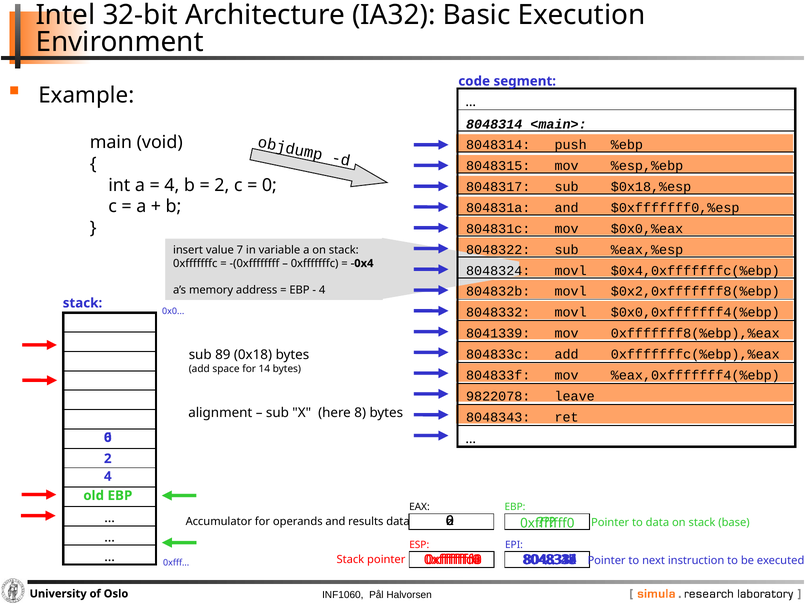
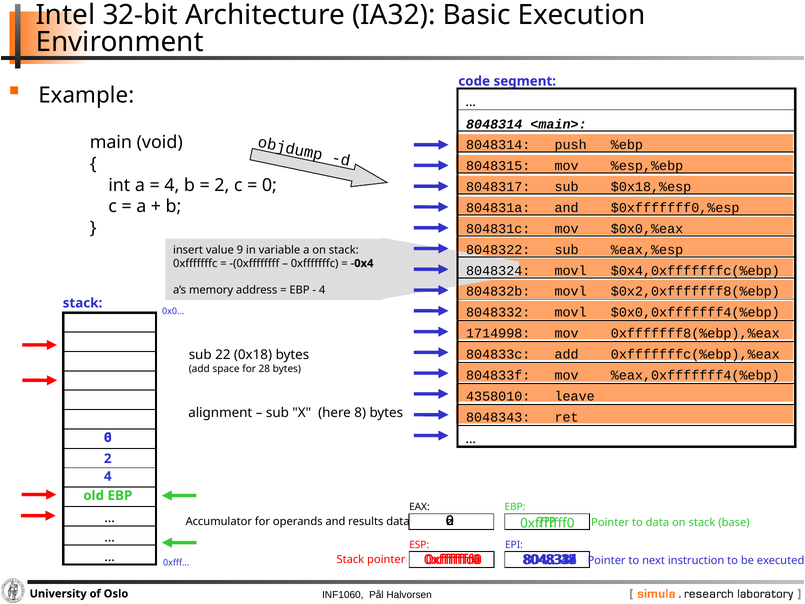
7: 7 -> 9
8041339: 8041339 -> 1714998
89: 89 -> 22
14: 14 -> 28
9822078: 9822078 -> 4358010
